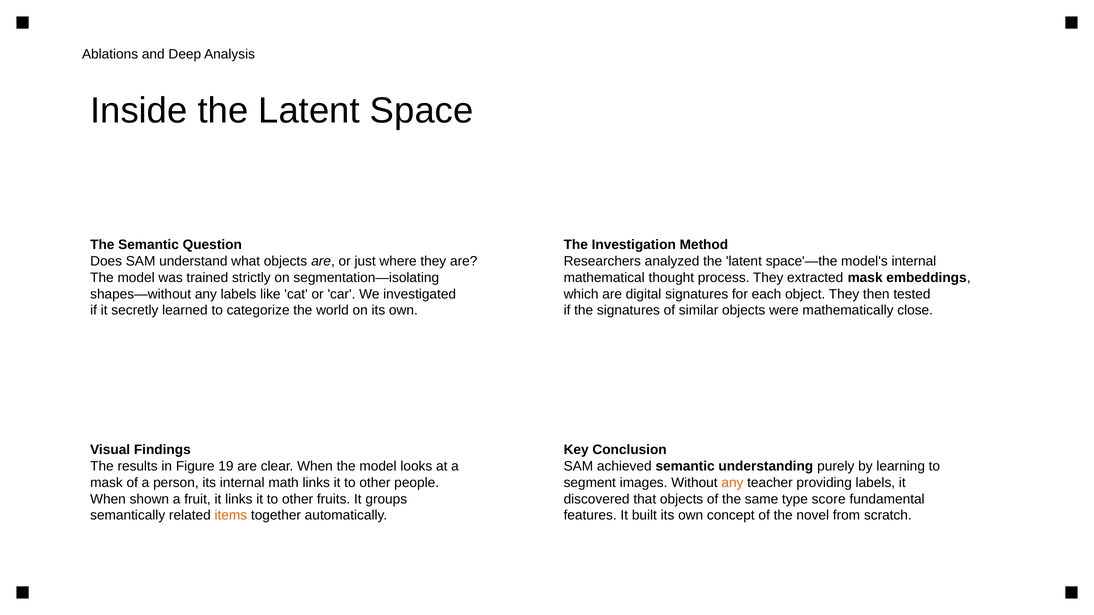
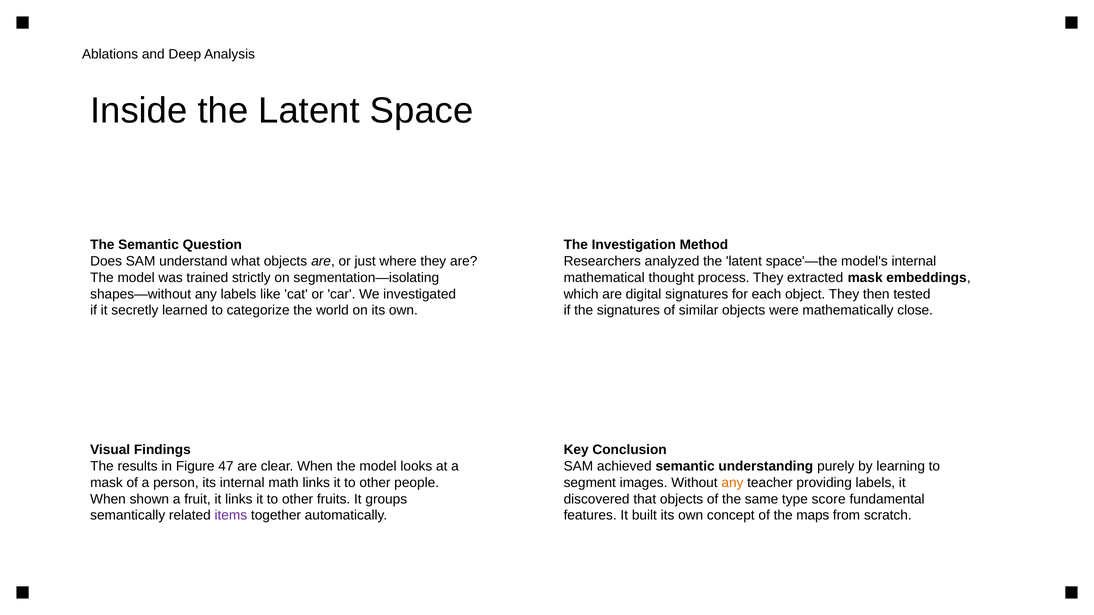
19: 19 -> 47
items colour: orange -> purple
novel: novel -> maps
